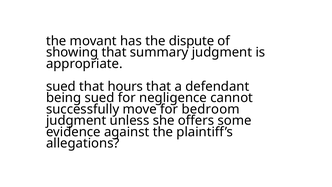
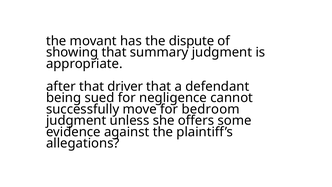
sued at (61, 86): sued -> after
hours: hours -> driver
